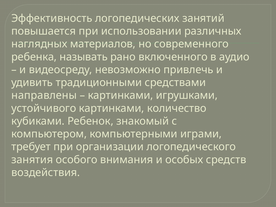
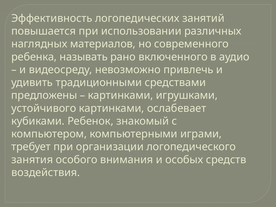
направлены: направлены -> предложены
количество: количество -> ослабевает
